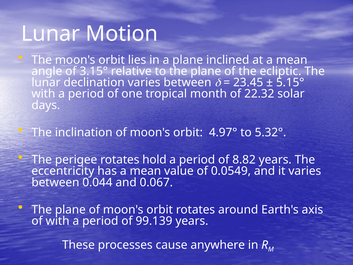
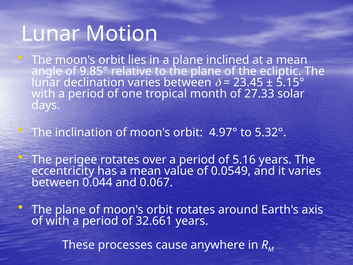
3.15°: 3.15° -> 9.85°
22.32: 22.32 -> 27.33
hold: hold -> over
8.82: 8.82 -> 5.16
99.139: 99.139 -> 32.661
